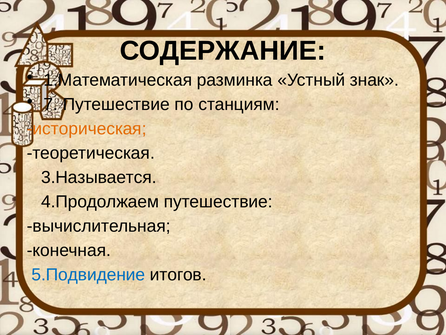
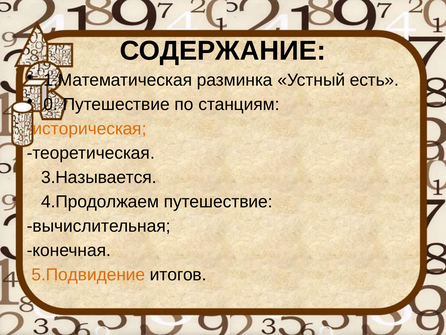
знак: знак -> есть
7: 7 -> 0
5.Подвидение colour: blue -> orange
